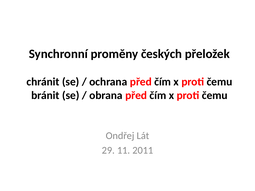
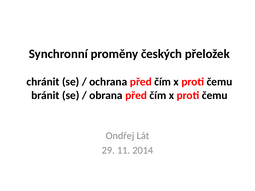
2011: 2011 -> 2014
